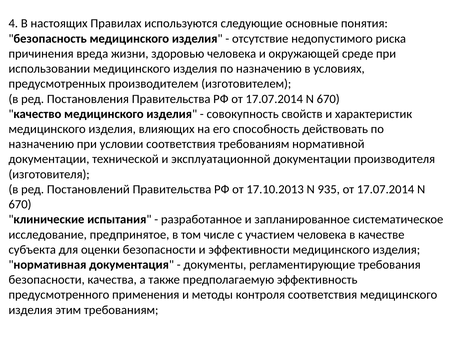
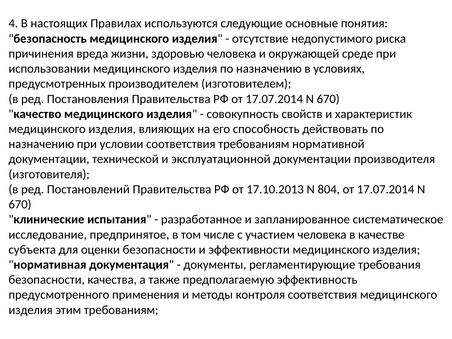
935: 935 -> 804
